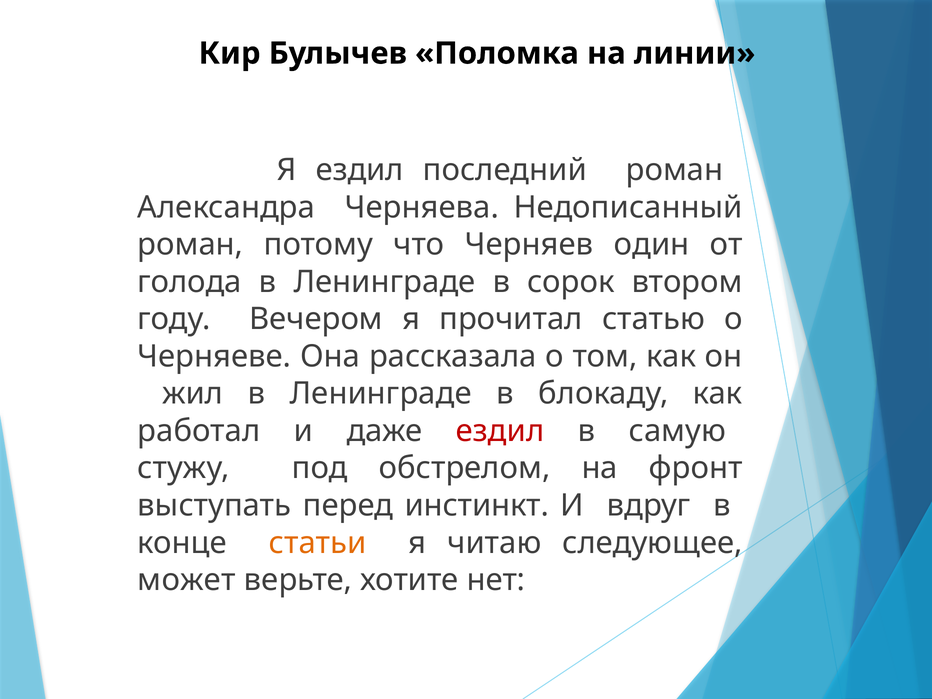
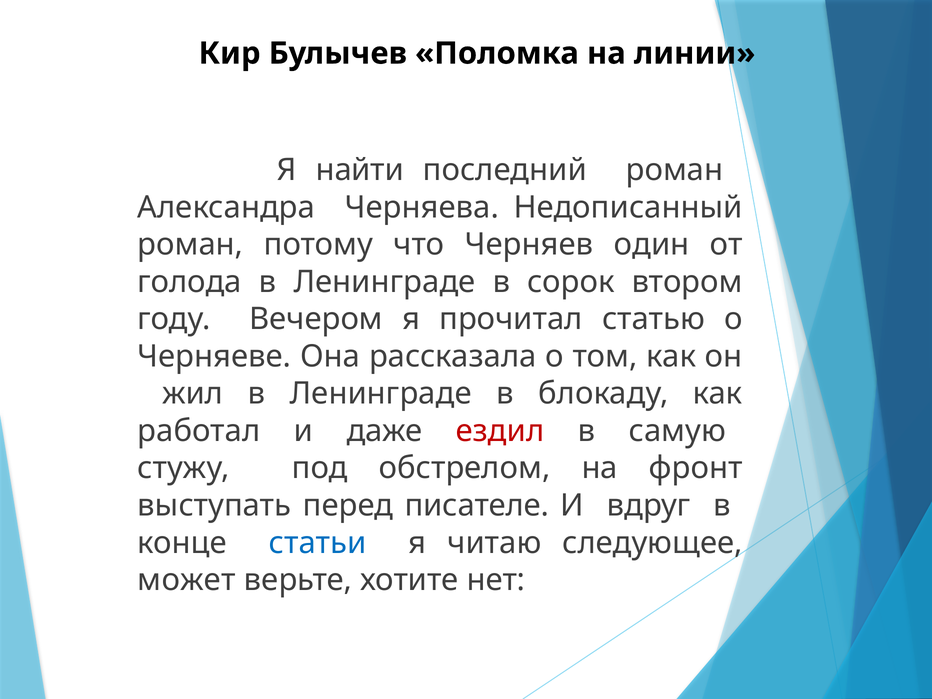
Я ездил: ездил -> найти
инстинкт: инстинкт -> писателе
статьи colour: orange -> blue
